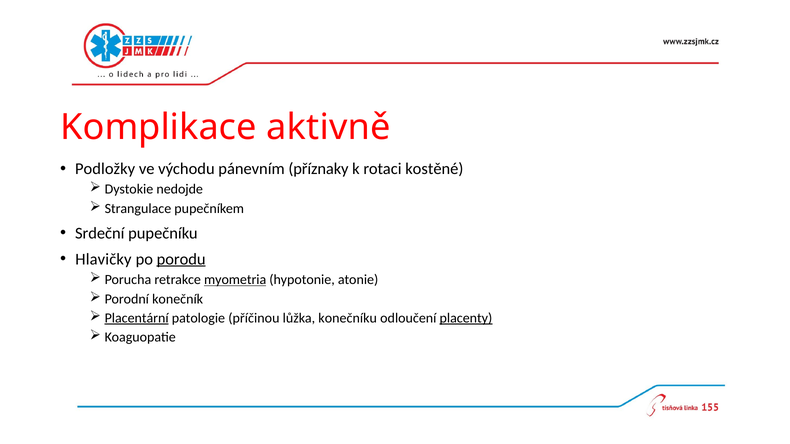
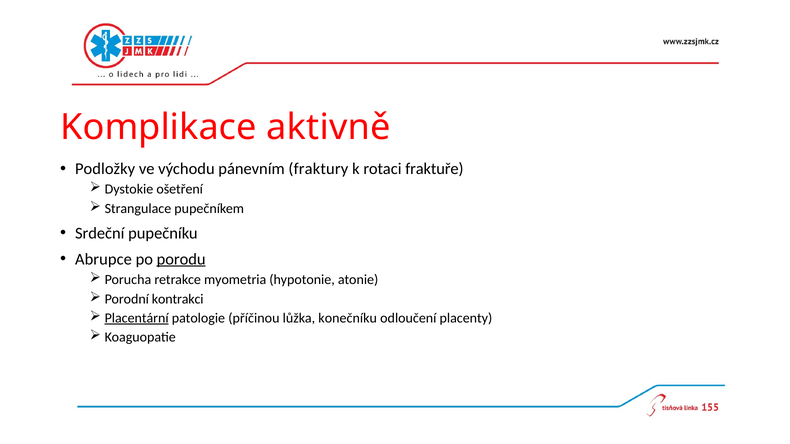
příznaky: příznaky -> fraktury
kostěné: kostěné -> fraktuře
nedojde: nedojde -> ošetření
Hlavičky: Hlavičky -> Abrupce
myometria underline: present -> none
konečník: konečník -> kontrakci
placenty underline: present -> none
